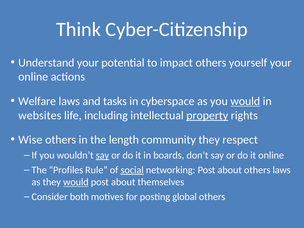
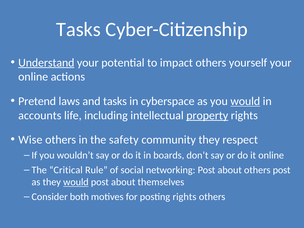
Think at (79, 30): Think -> Tasks
Understand underline: none -> present
Welfare: Welfare -> Pretend
websites: websites -> accounts
length: length -> safety
say at (102, 155) underline: present -> none
Profiles: Profiles -> Critical
social underline: present -> none
others laws: laws -> post
posting global: global -> rights
